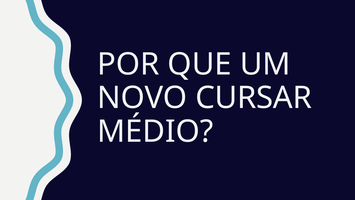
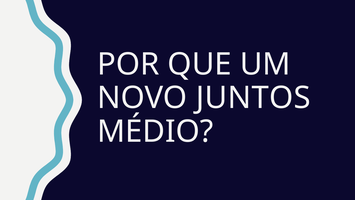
CURSAR: CURSAR -> JUNTOS
